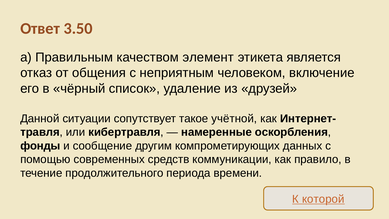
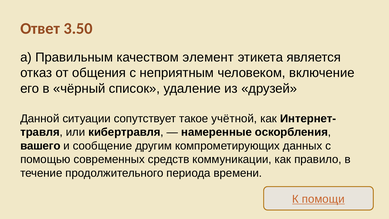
фонды: фонды -> вашего
которой: которой -> помощи
